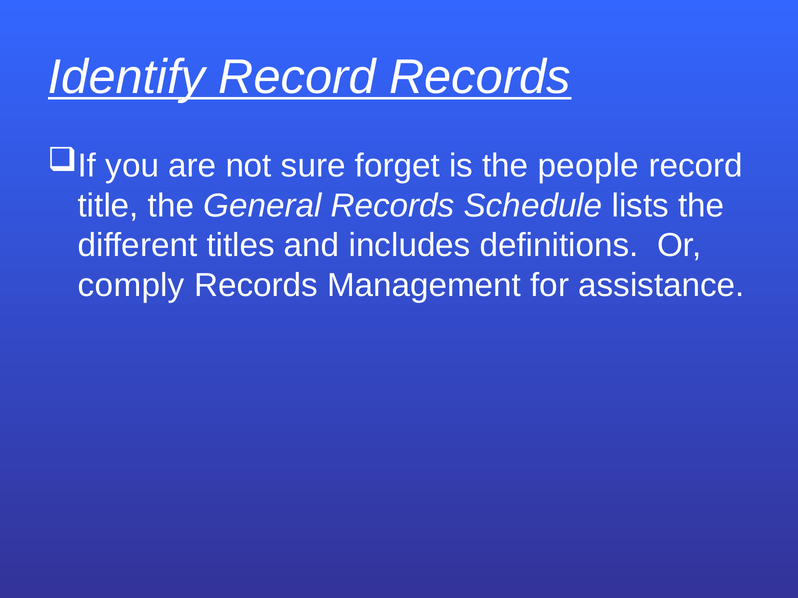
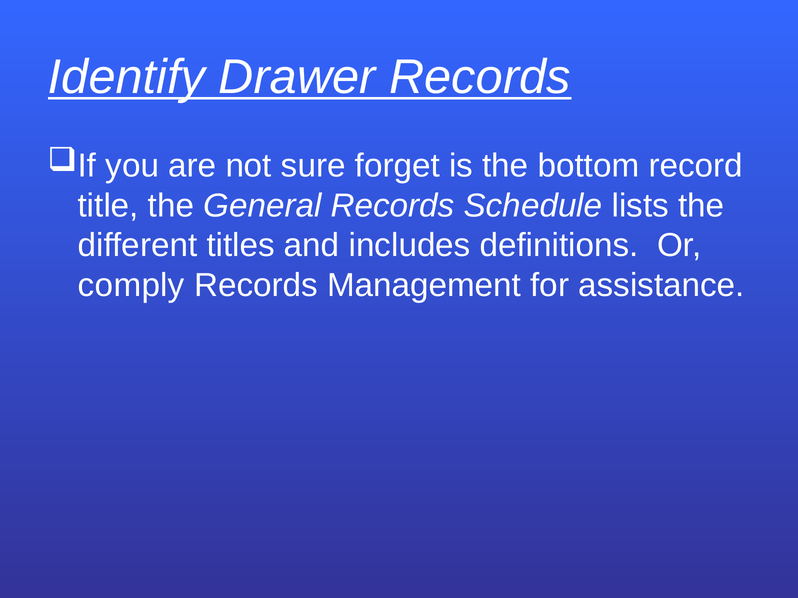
Identify Record: Record -> Drawer
people: people -> bottom
